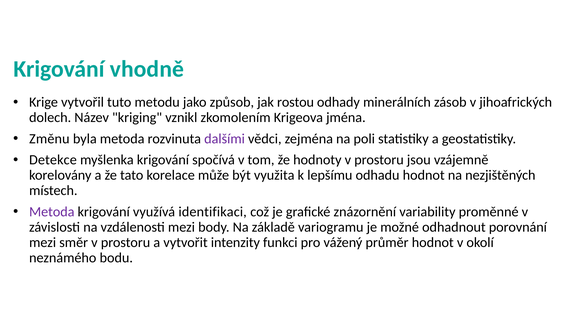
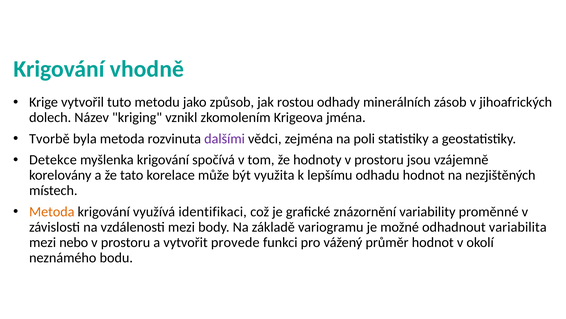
Změnu: Změnu -> Tvorbě
Metoda at (52, 211) colour: purple -> orange
porovnání: porovnání -> variabilita
směr: směr -> nebo
intenzity: intenzity -> provede
